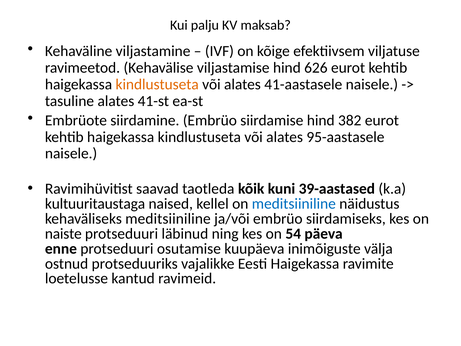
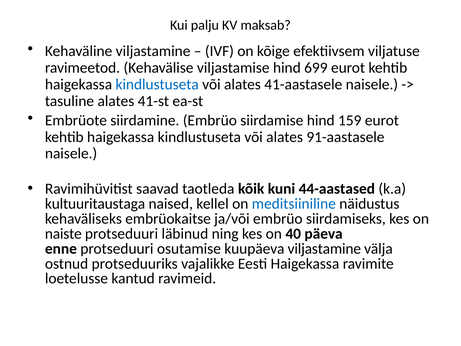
626: 626 -> 699
kindlustuseta at (157, 84) colour: orange -> blue
382: 382 -> 159
95-aastasele: 95-aastasele -> 91-aastasele
39-aastased: 39-aastased -> 44-aastased
kehaväliseks meditsiiniline: meditsiiniline -> embrüokaitse
54: 54 -> 40
kuupäeva inimõiguste: inimõiguste -> viljastamine
